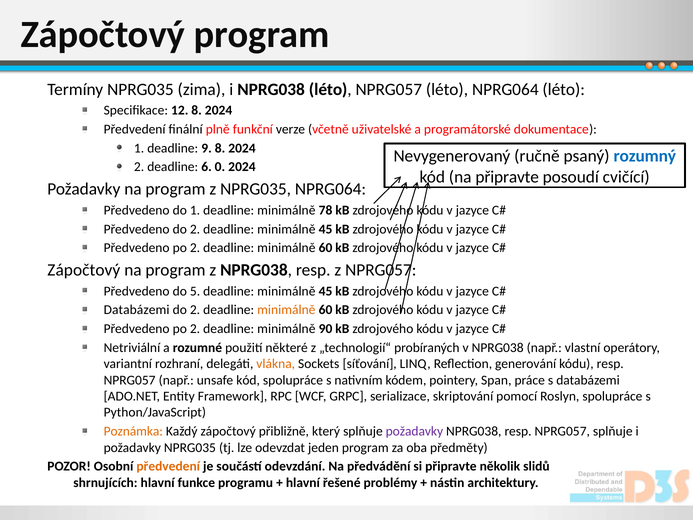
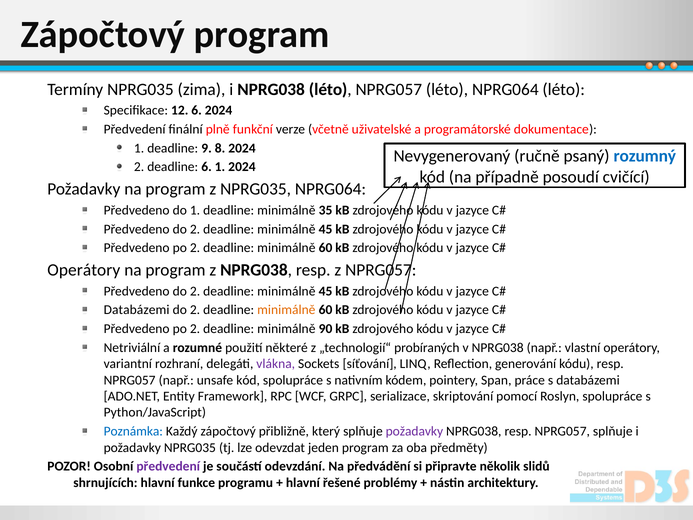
12 8: 8 -> 6
6 0: 0 -> 1
na připravte: připravte -> případně
78: 78 -> 35
Zápočtový at (84, 270): Zápočtový -> Operátory
5 at (195, 291): 5 -> 2
vlákna colour: orange -> purple
Poznámka colour: orange -> blue
předvedení at (168, 466) colour: orange -> purple
